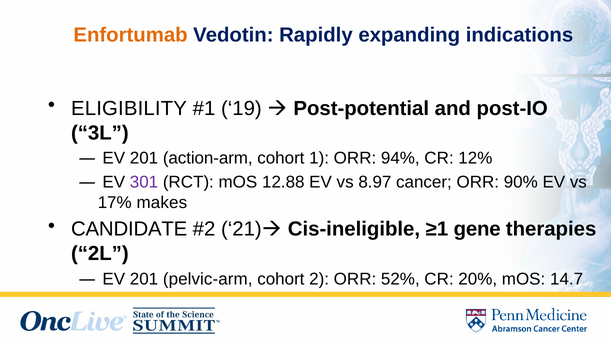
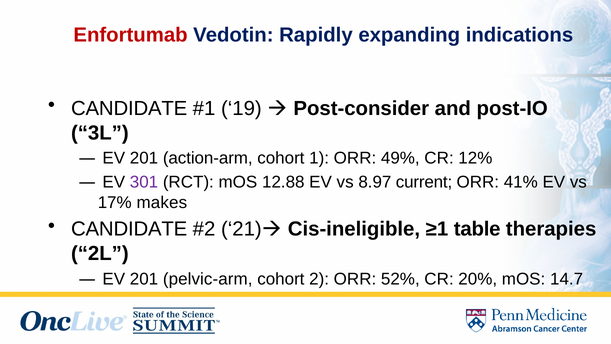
Enfortumab colour: orange -> red
ELIGIBILITY at (129, 108): ELIGIBILITY -> CANDIDATE
Post-potential: Post-potential -> Post-consider
94%: 94% -> 49%
cancer: cancer -> current
90%: 90% -> 41%
gene: gene -> table
